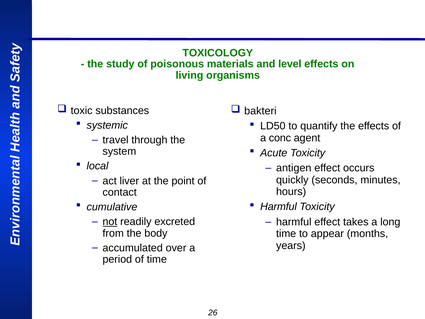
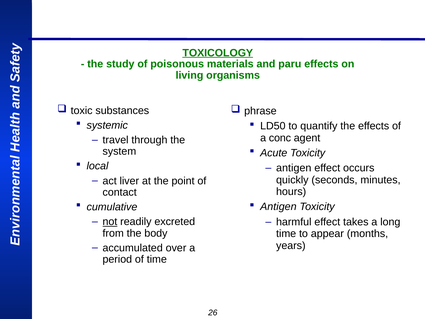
TOXICOLOGY underline: none -> present
level: level -> paru
bakteri: bakteri -> phrase
Harmful at (278, 207): Harmful -> Antigen
